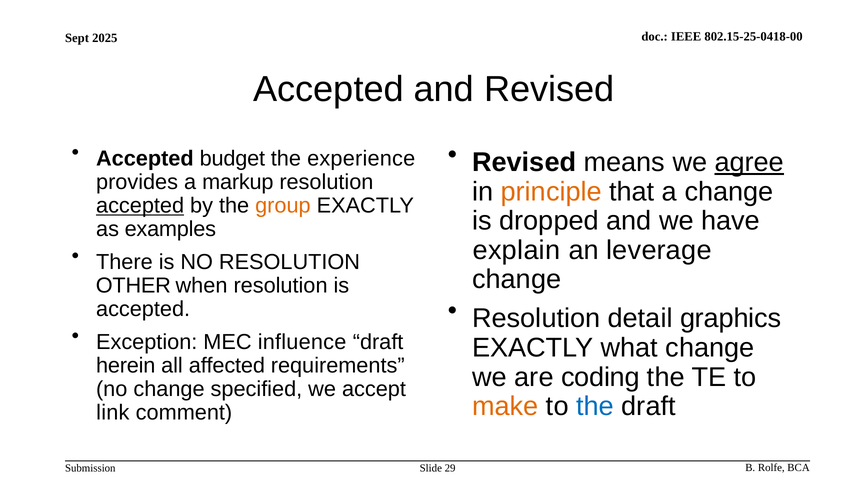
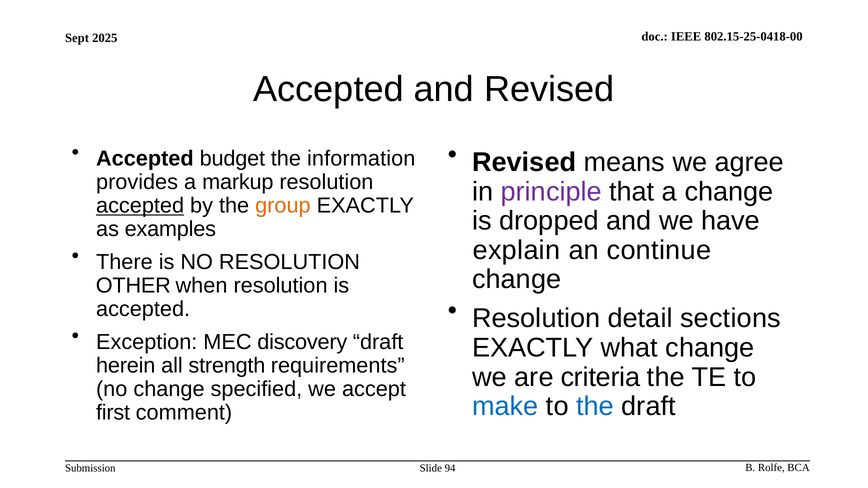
experience: experience -> information
agree underline: present -> none
principle colour: orange -> purple
leverage: leverage -> continue
graphics: graphics -> sections
influence: influence -> discovery
affected: affected -> strength
coding: coding -> criteria
make colour: orange -> blue
link: link -> first
29: 29 -> 94
